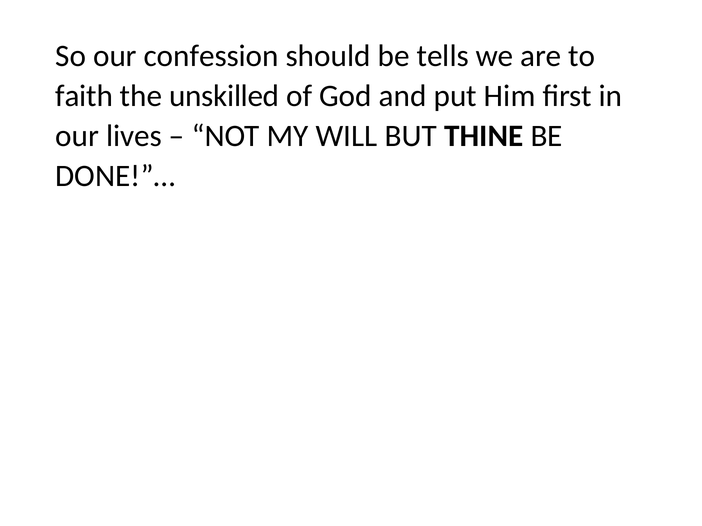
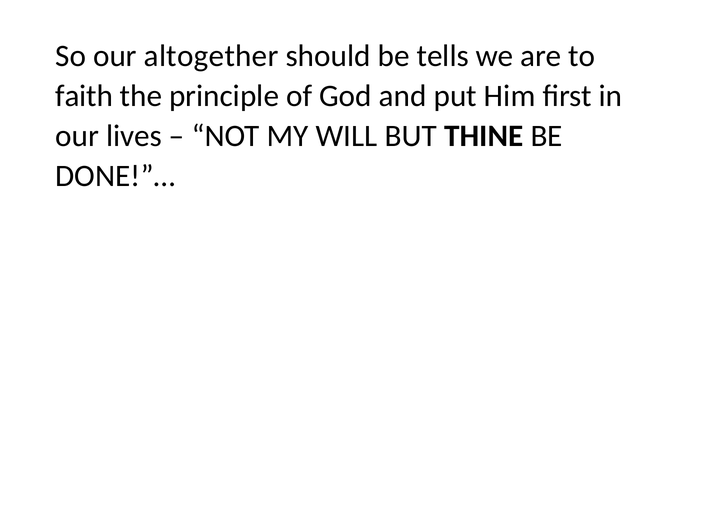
confession: confession -> altogether
unskilled: unskilled -> principle
